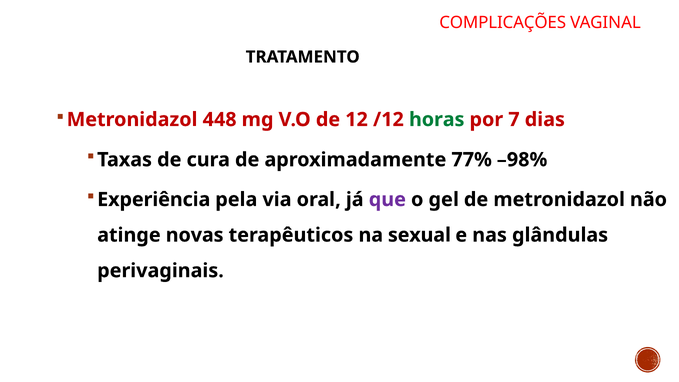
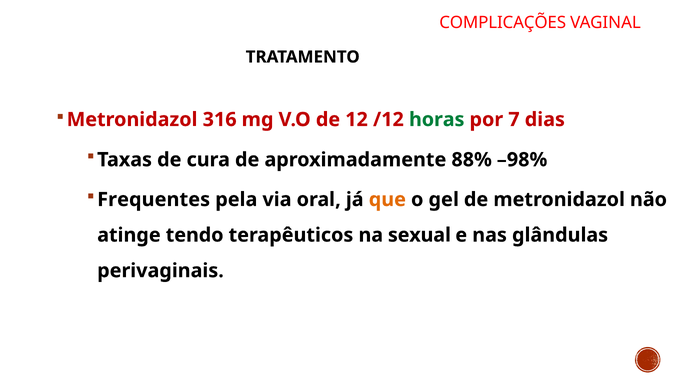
448: 448 -> 316
77%: 77% -> 88%
Experiência: Experiência -> Frequentes
que colour: purple -> orange
novas: novas -> tendo
